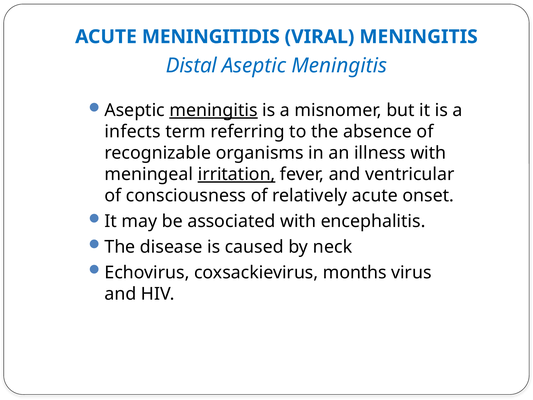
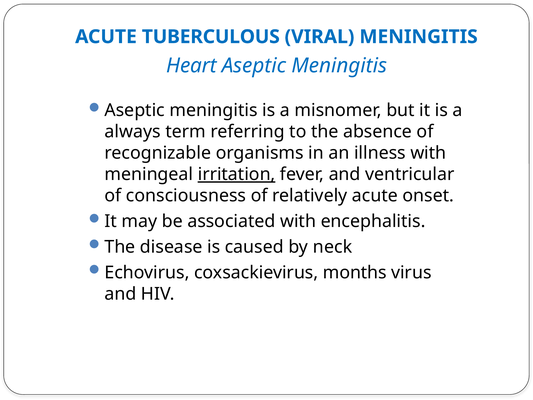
MENINGITIDIS: MENINGITIDIS -> TUBERCULOUS
Distal: Distal -> Heart
meningitis at (214, 110) underline: present -> none
infects: infects -> always
